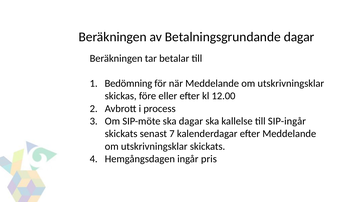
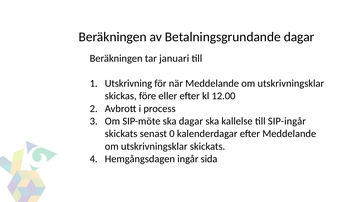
betalar: betalar -> januari
Bedömning: Bedömning -> Utskrivning
7: 7 -> 0
pris: pris -> sida
